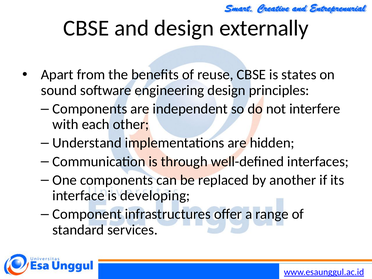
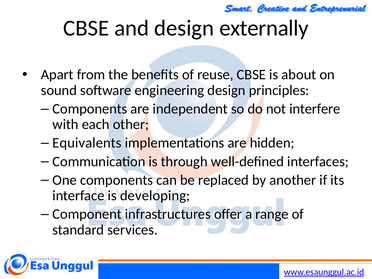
states: states -> about
Understand: Understand -> Equivalents
